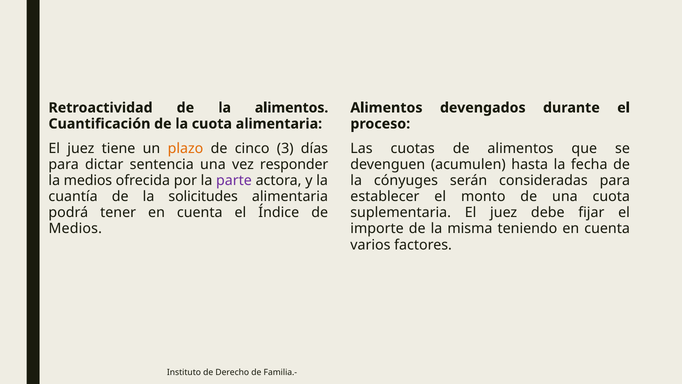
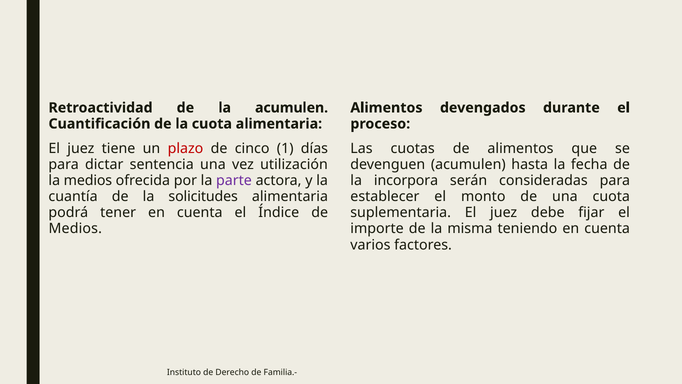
la alimentos: alimentos -> acumulen
plazo colour: orange -> red
3: 3 -> 1
responder: responder -> utilización
cónyuges: cónyuges -> incorpora
